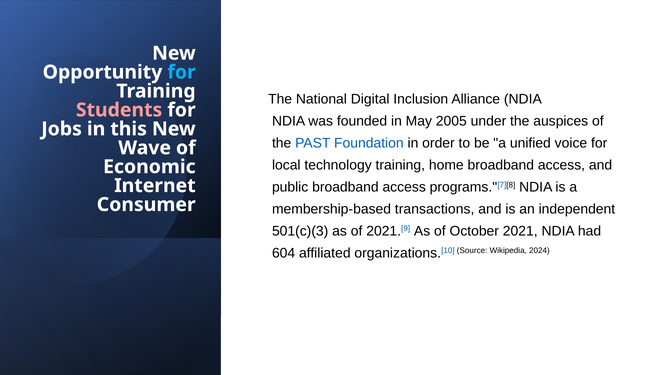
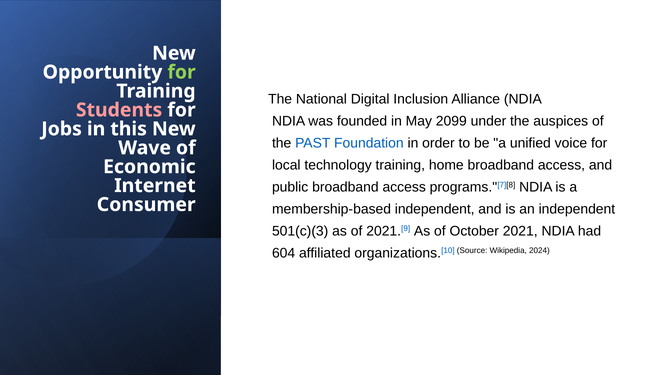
for at (182, 72) colour: light blue -> light green
2005: 2005 -> 2099
membership-based transactions: transactions -> independent
